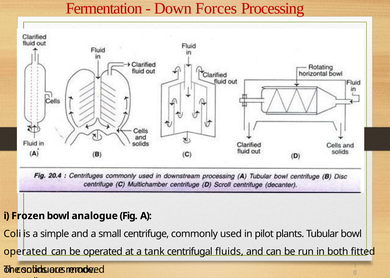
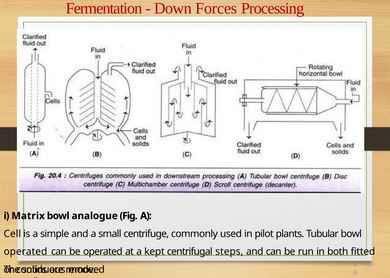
Frozen: Frozen -> Matrix
Coli: Coli -> Cell
tank: tank -> kept
fluids: fluids -> steps
